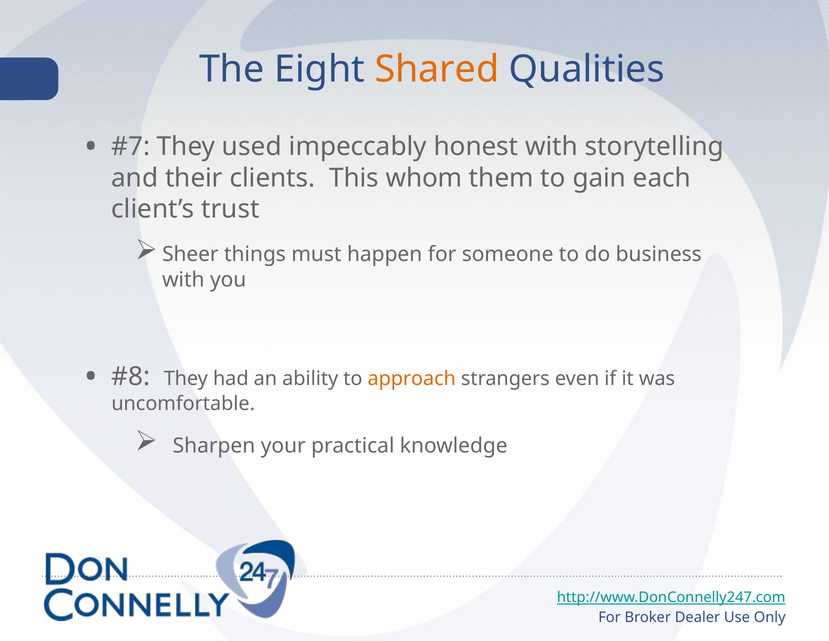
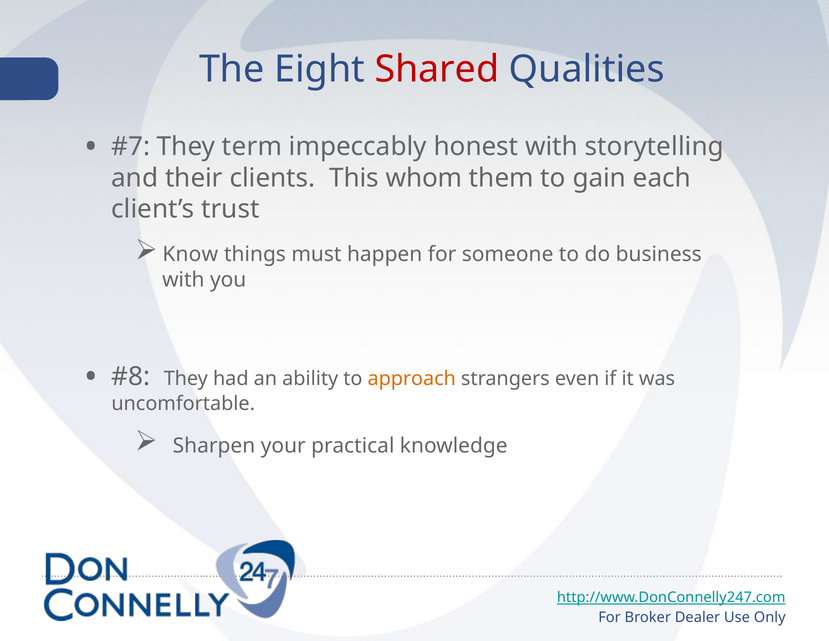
Shared colour: orange -> red
used: used -> term
Sheer: Sheer -> Know
